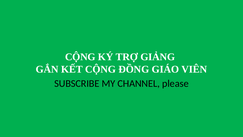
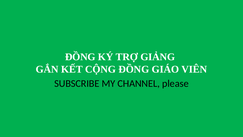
CỘNG at (80, 57): CỘNG -> ĐỒNG
